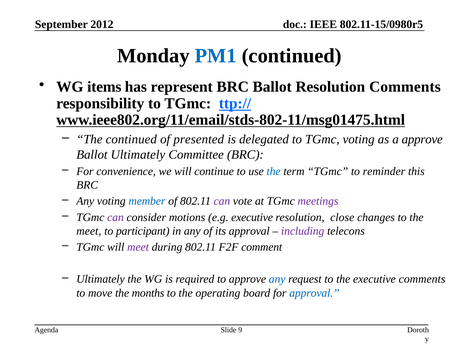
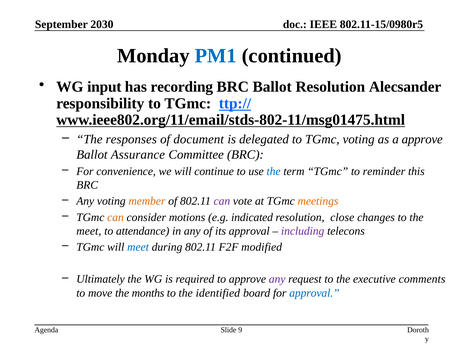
2012: 2012 -> 2030
items: items -> input
represent: represent -> recording
Resolution Comments: Comments -> Alecsander
The continued: continued -> responses
presented: presented -> document
Ballot Ultimately: Ultimately -> Assurance
member colour: blue -> orange
meetings colour: purple -> orange
can at (115, 217) colour: purple -> orange
e.g executive: executive -> indicated
participant: participant -> attendance
meet at (138, 247) colour: purple -> blue
comment: comment -> modified
any at (277, 279) colour: blue -> purple
operating: operating -> identified
